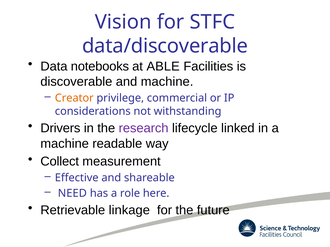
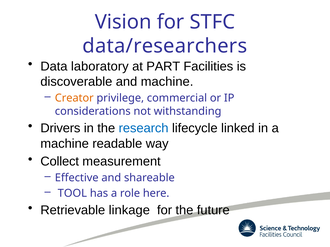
data/discoverable: data/discoverable -> data/researchers
notebooks: notebooks -> laboratory
ABLE: ABLE -> PART
research colour: purple -> blue
NEED: NEED -> TOOL
